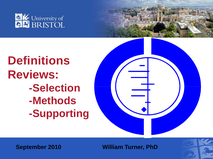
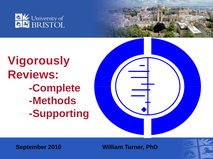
Definitions: Definitions -> Vigorously
Selection: Selection -> Complete
